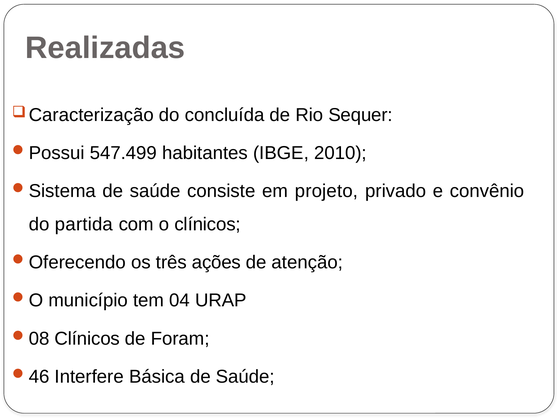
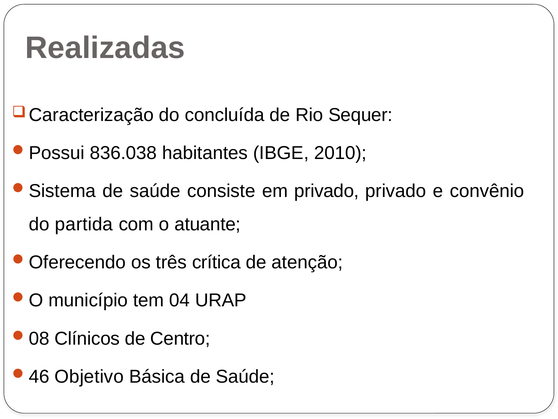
547.499: 547.499 -> 836.038
em projeto: projeto -> privado
o clínicos: clínicos -> atuante
ações: ações -> crítica
Foram: Foram -> Centro
Interfere: Interfere -> Objetivo
